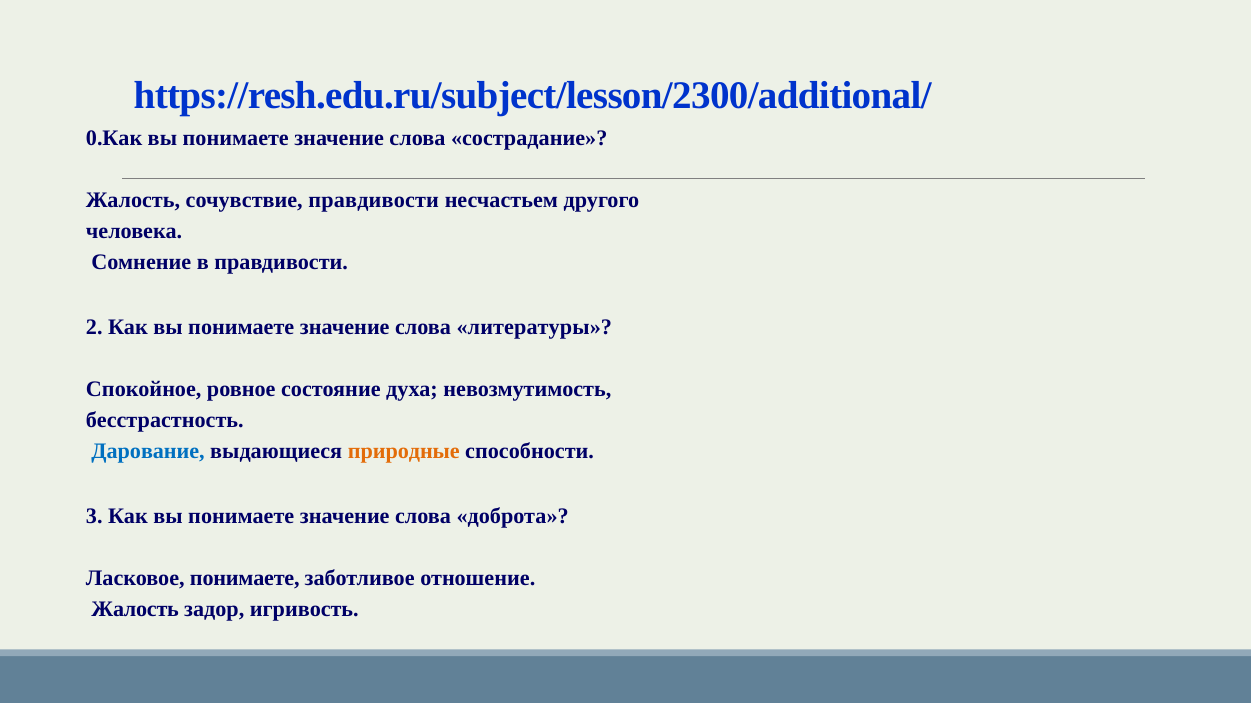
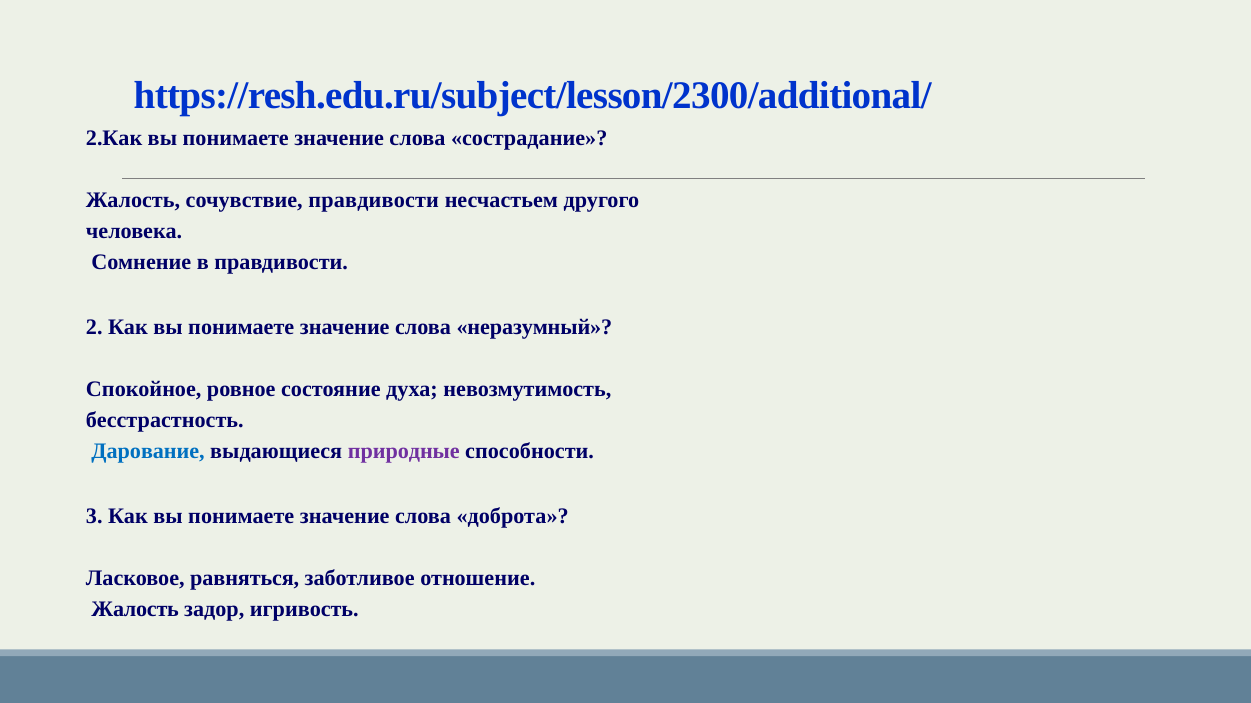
0.Как: 0.Как -> 2.Как
литературы: литературы -> неразумный
природные colour: orange -> purple
Ласковое понимаете: понимаете -> равняться
